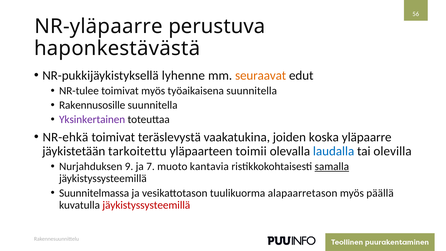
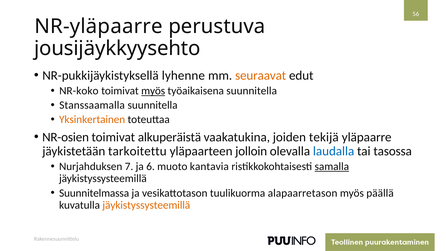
haponkestävästä: haponkestävästä -> jousijäykkyysehto
NR-tulee: NR-tulee -> NR-koko
myös at (153, 91) underline: none -> present
Rakennusosille: Rakennusosille -> Stanssaamalla
Yksinkertainen colour: purple -> orange
NR-ehkä: NR-ehkä -> NR-osien
teräslevystä: teräslevystä -> alkuperäistä
koska: koska -> tekijä
toimii: toimii -> jolloin
olevilla: olevilla -> tasossa
9: 9 -> 7
7: 7 -> 6
jäykistyssysteemillä at (146, 205) colour: red -> orange
